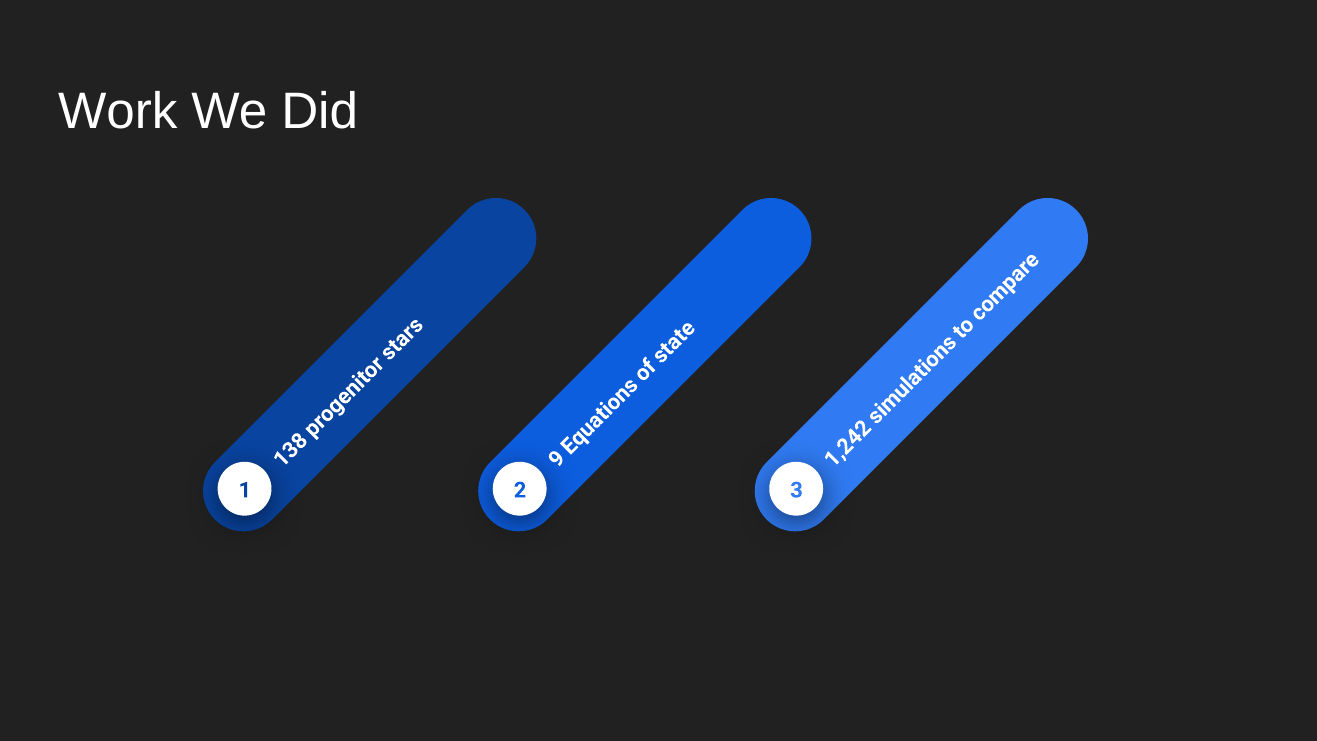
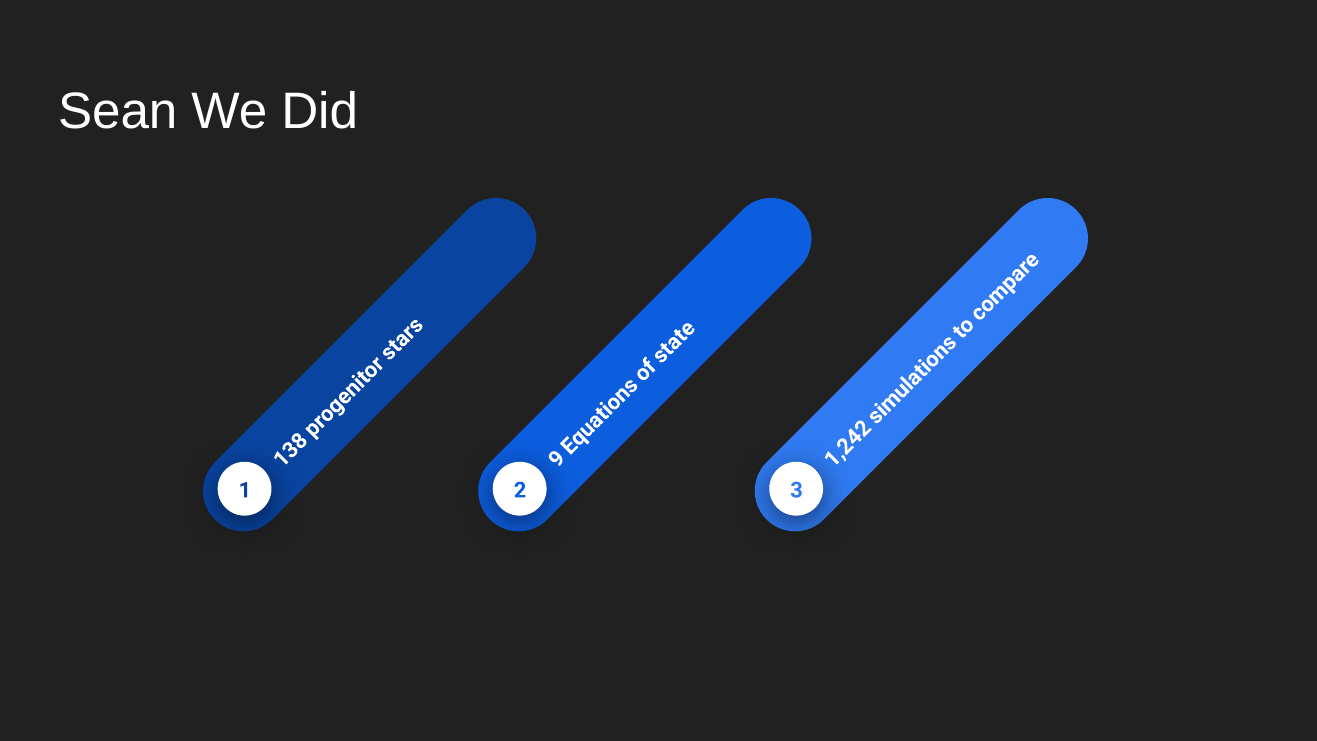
Work: Work -> Sean
